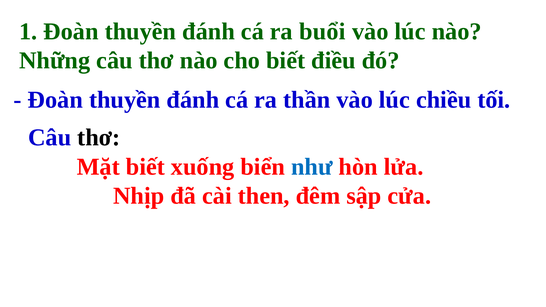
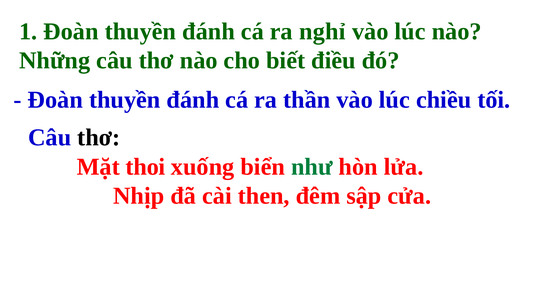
buổi: buổi -> nghỉ
Mặt biết: biết -> thoi
như colour: blue -> green
